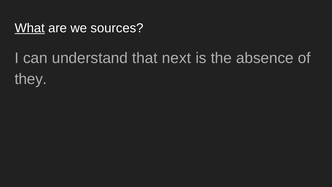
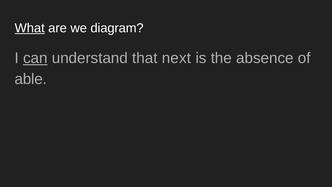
sources: sources -> diagram
can underline: none -> present
they: they -> able
